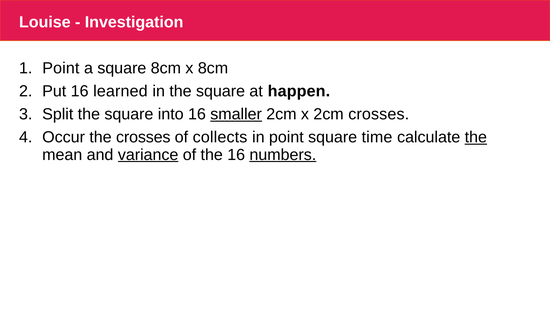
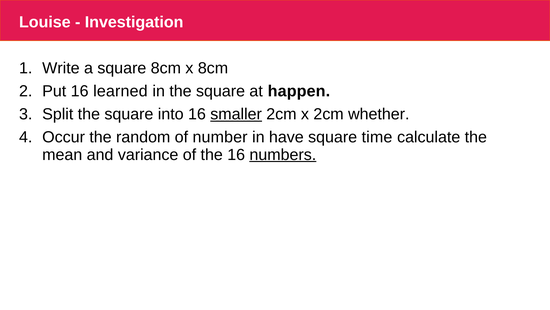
Point at (61, 68): Point -> Write
2cm crosses: crosses -> whether
the crosses: crosses -> random
collects: collects -> number
in point: point -> have
the at (476, 137) underline: present -> none
variance underline: present -> none
